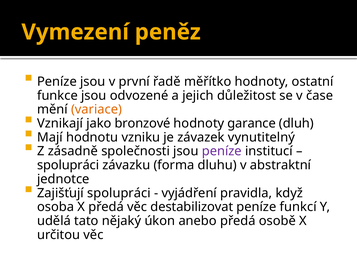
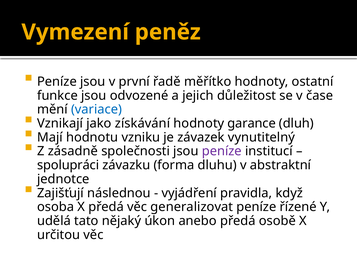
variace colour: orange -> blue
bronzové: bronzové -> získávání
Zajišťují spolupráci: spolupráci -> následnou
destabilizovat: destabilizovat -> generalizovat
funkcí: funkcí -> řízené
